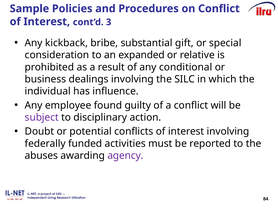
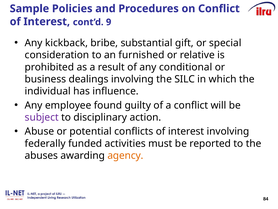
3: 3 -> 9
expanded: expanded -> furnished
Doubt: Doubt -> Abuse
agency colour: purple -> orange
